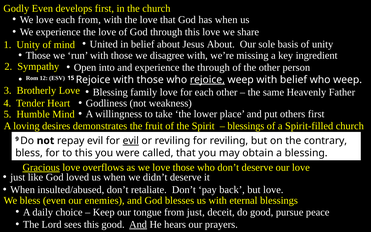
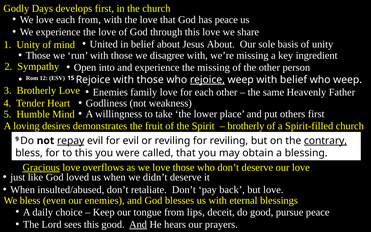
Godly Even: Even -> Days
has when: when -> peace
the through: through -> missing
Blessing at (110, 92): Blessing -> Enemies
blessings at (246, 126): blessings -> brotherly
repay underline: none -> present
evil at (131, 141) underline: present -> none
contrary underline: none -> present
from just: just -> lips
